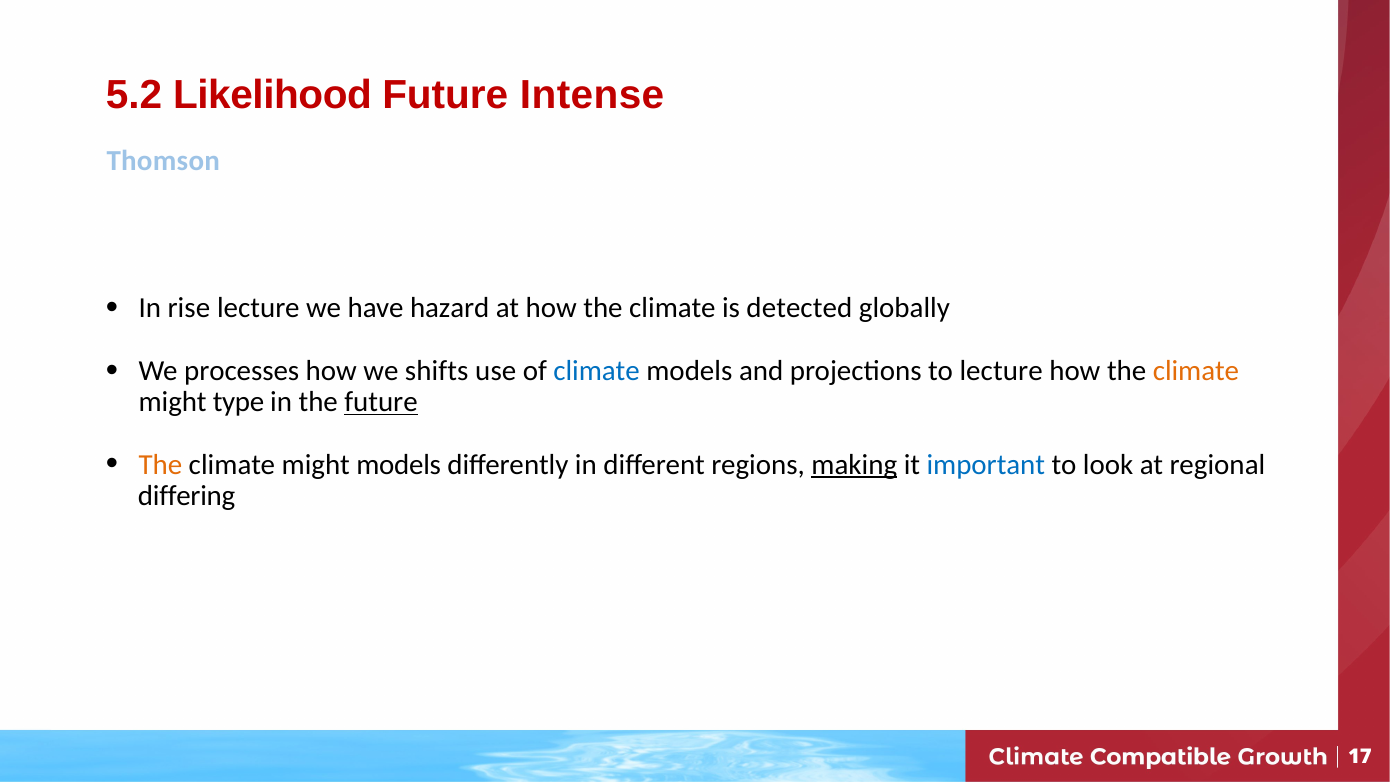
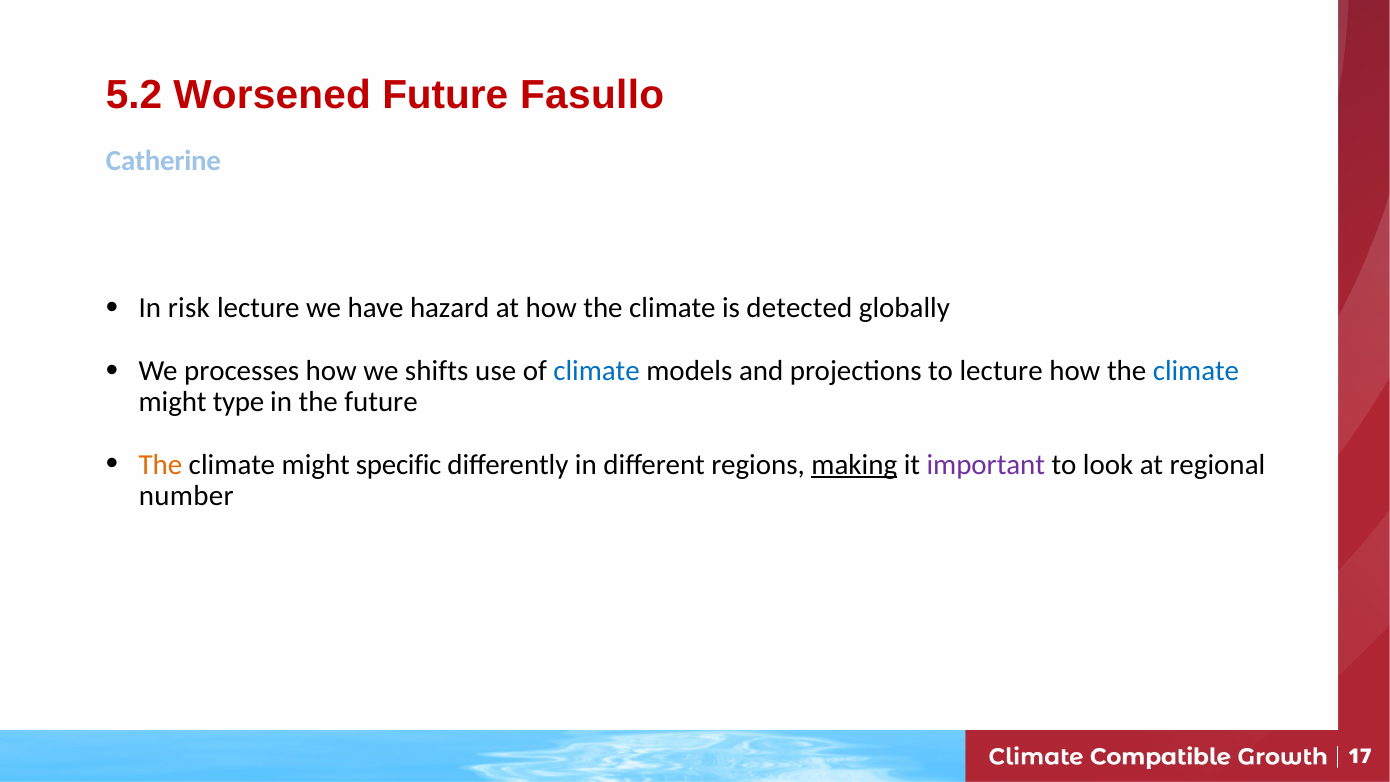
Likelihood: Likelihood -> Worsened
Intense: Intense -> Fasullo
Thomson: Thomson -> Catherine
rise: rise -> risk
climate at (1196, 371) colour: orange -> blue
future at (381, 402) underline: present -> none
might models: models -> specific
important colour: blue -> purple
differing: differing -> number
